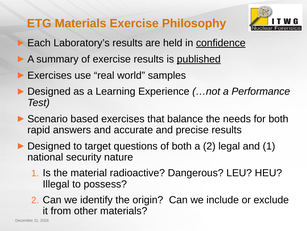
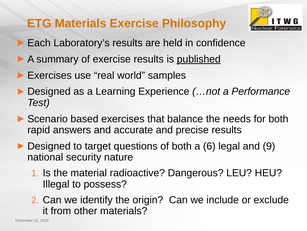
confidence underline: present -> none
a 2: 2 -> 6
and 1: 1 -> 9
